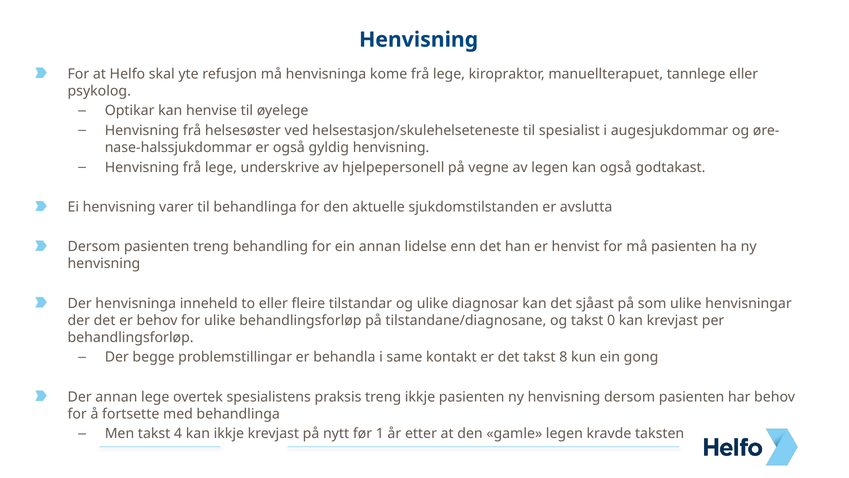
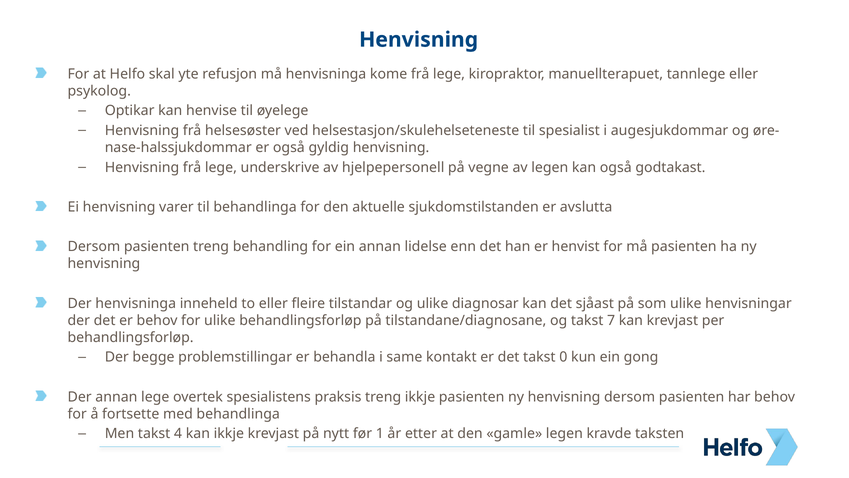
0: 0 -> 7
8: 8 -> 0
